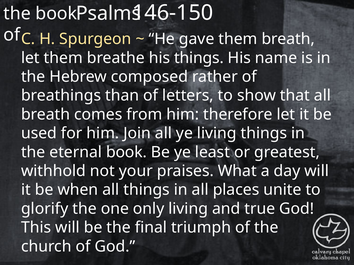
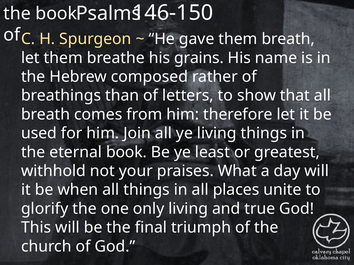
his things: things -> grains
